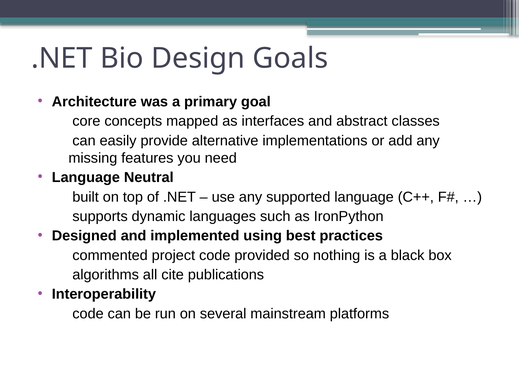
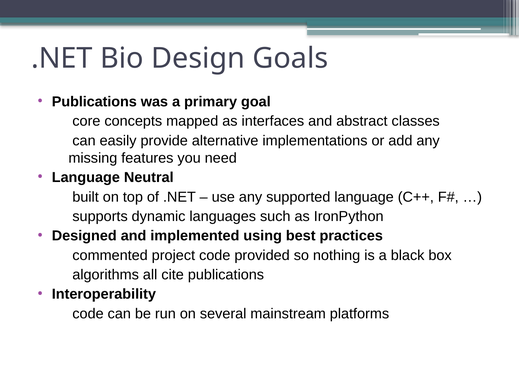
Architecture at (94, 102): Architecture -> Publications
